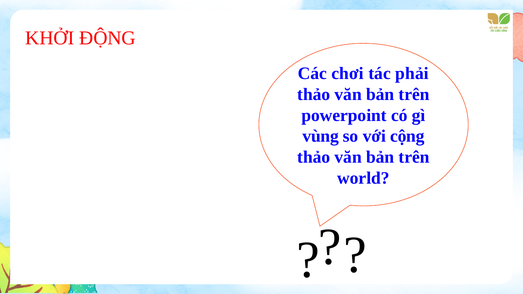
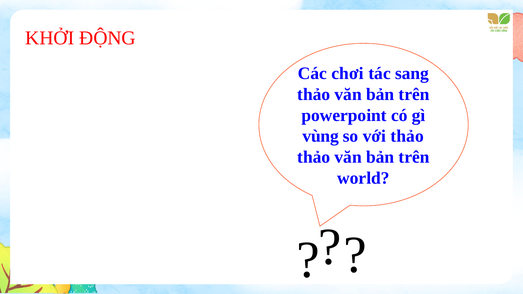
phải: phải -> sang
với cộng: cộng -> thảo
